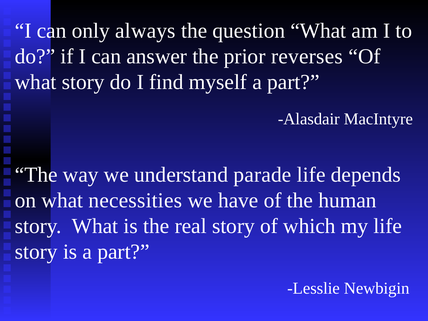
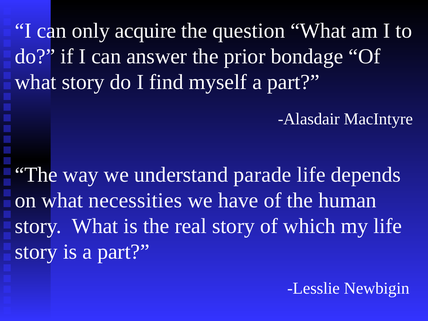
always: always -> acquire
reverses: reverses -> bondage
